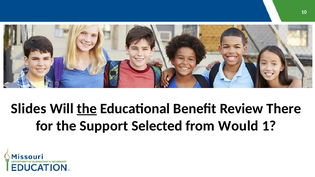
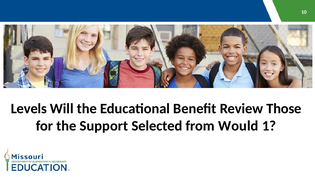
Slides: Slides -> Levels
the at (87, 109) underline: present -> none
There: There -> Those
